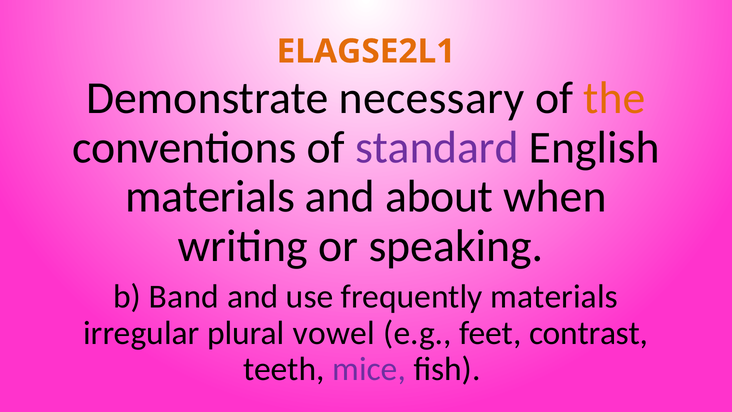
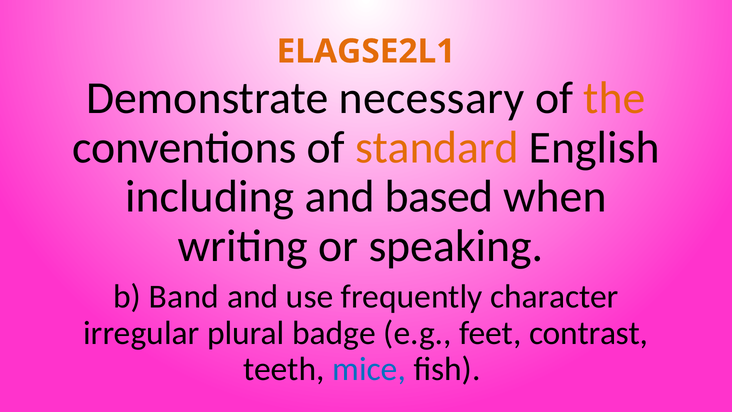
standard colour: purple -> orange
materials at (210, 197): materials -> including
about: about -> based
frequently materials: materials -> character
vowel: vowel -> badge
mice colour: purple -> blue
